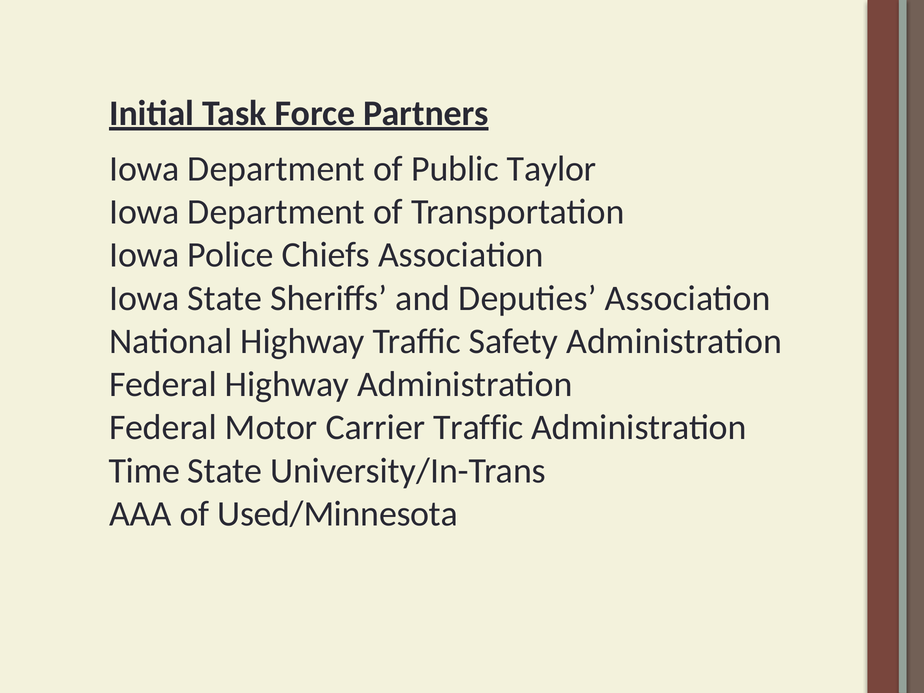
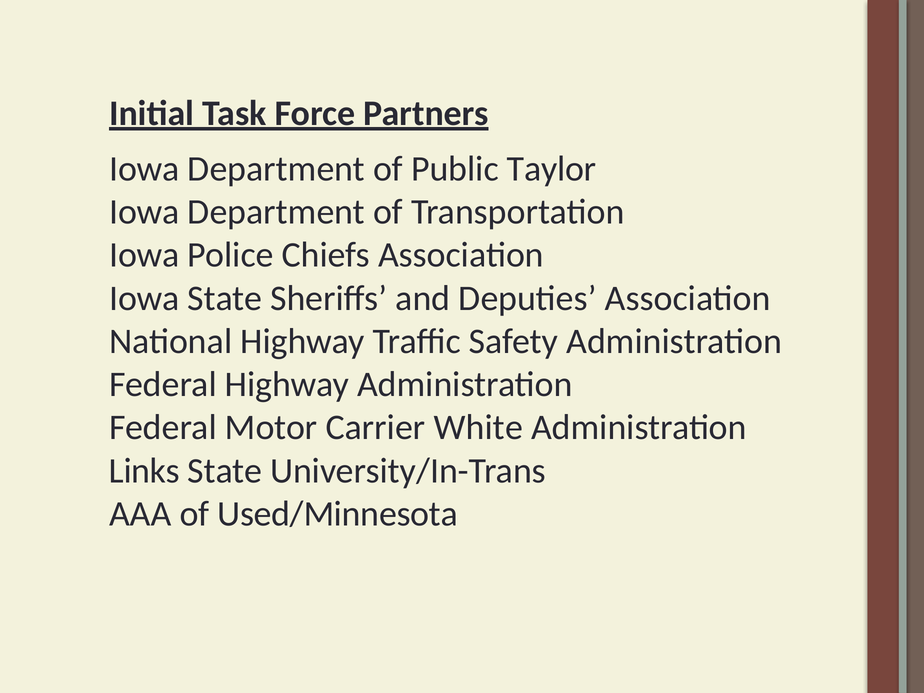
Carrier Traffic: Traffic -> White
Time: Time -> Links
